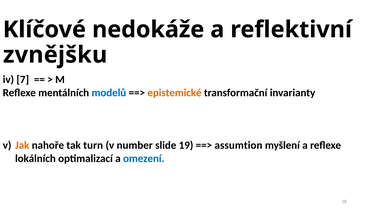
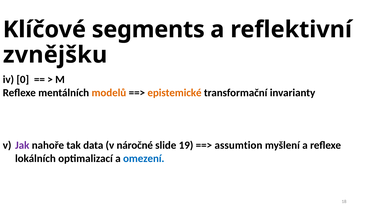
nedokáže: nedokáže -> segments
7: 7 -> 0
modelů colour: blue -> orange
Jak colour: orange -> purple
turn: turn -> data
number: number -> náročné
